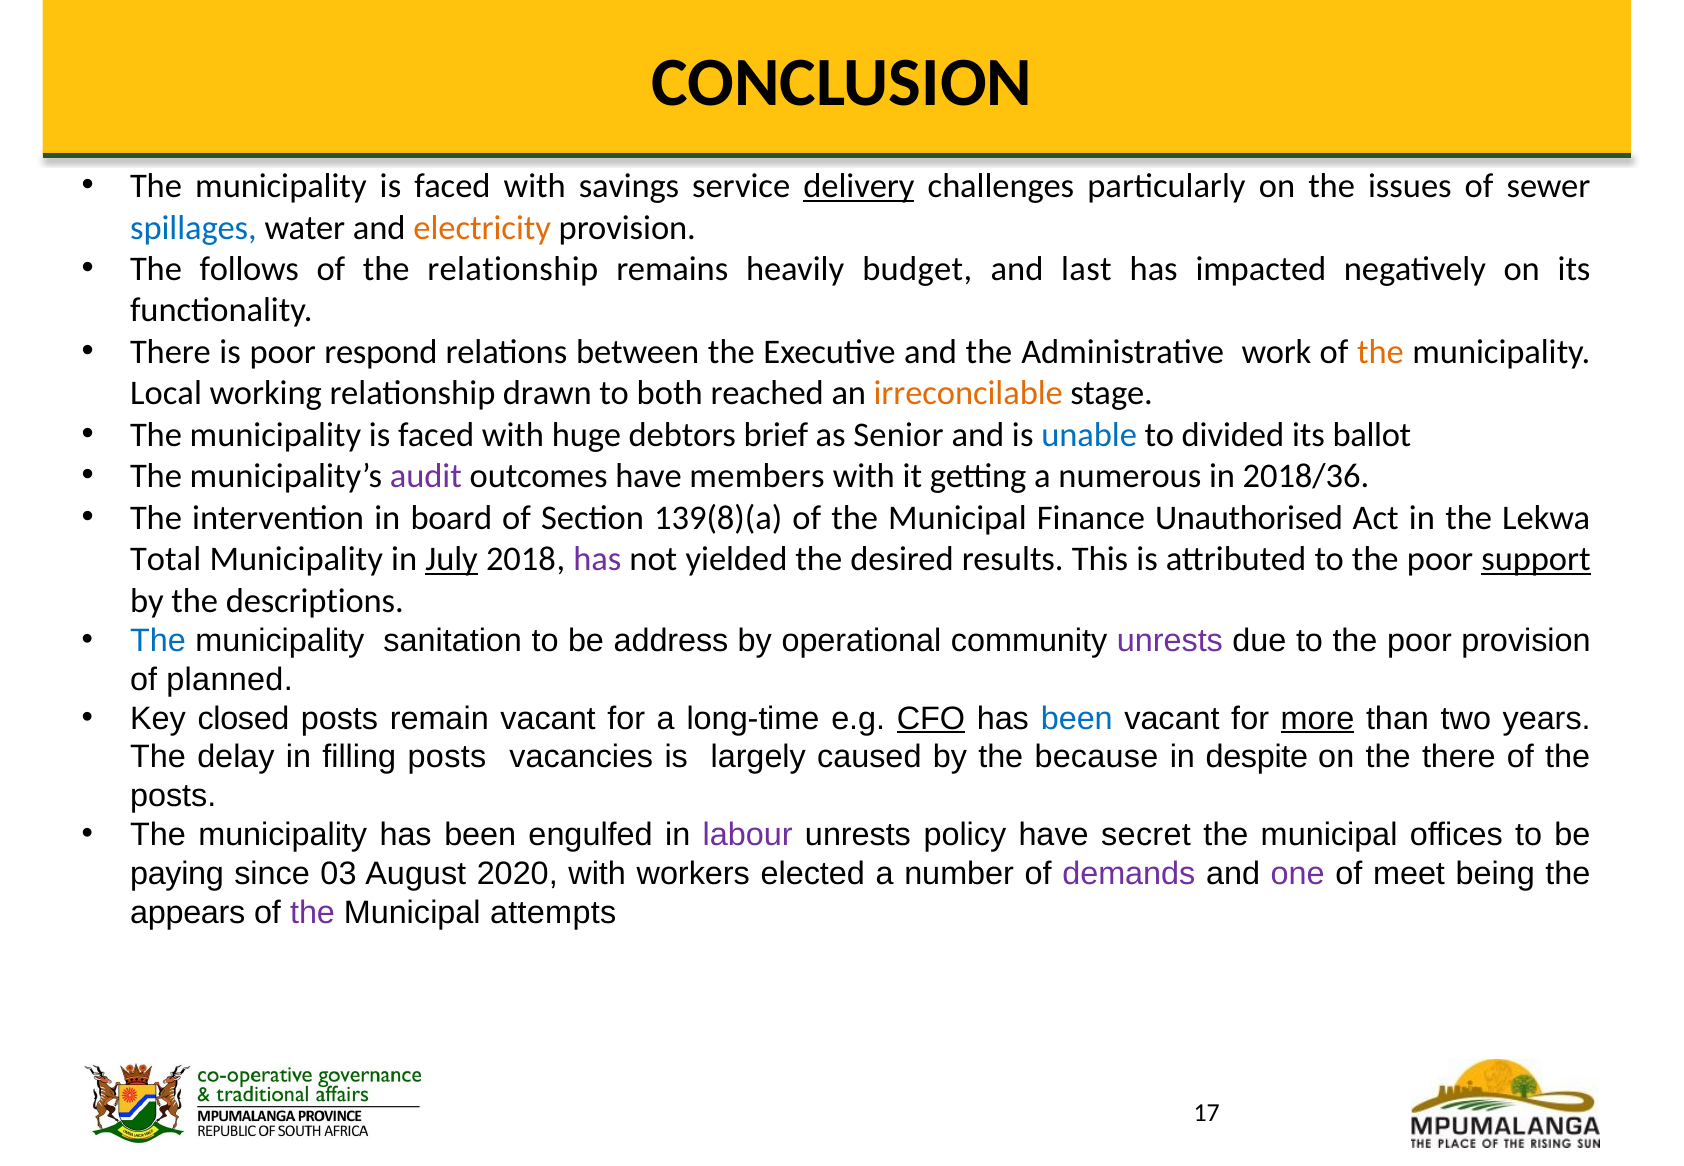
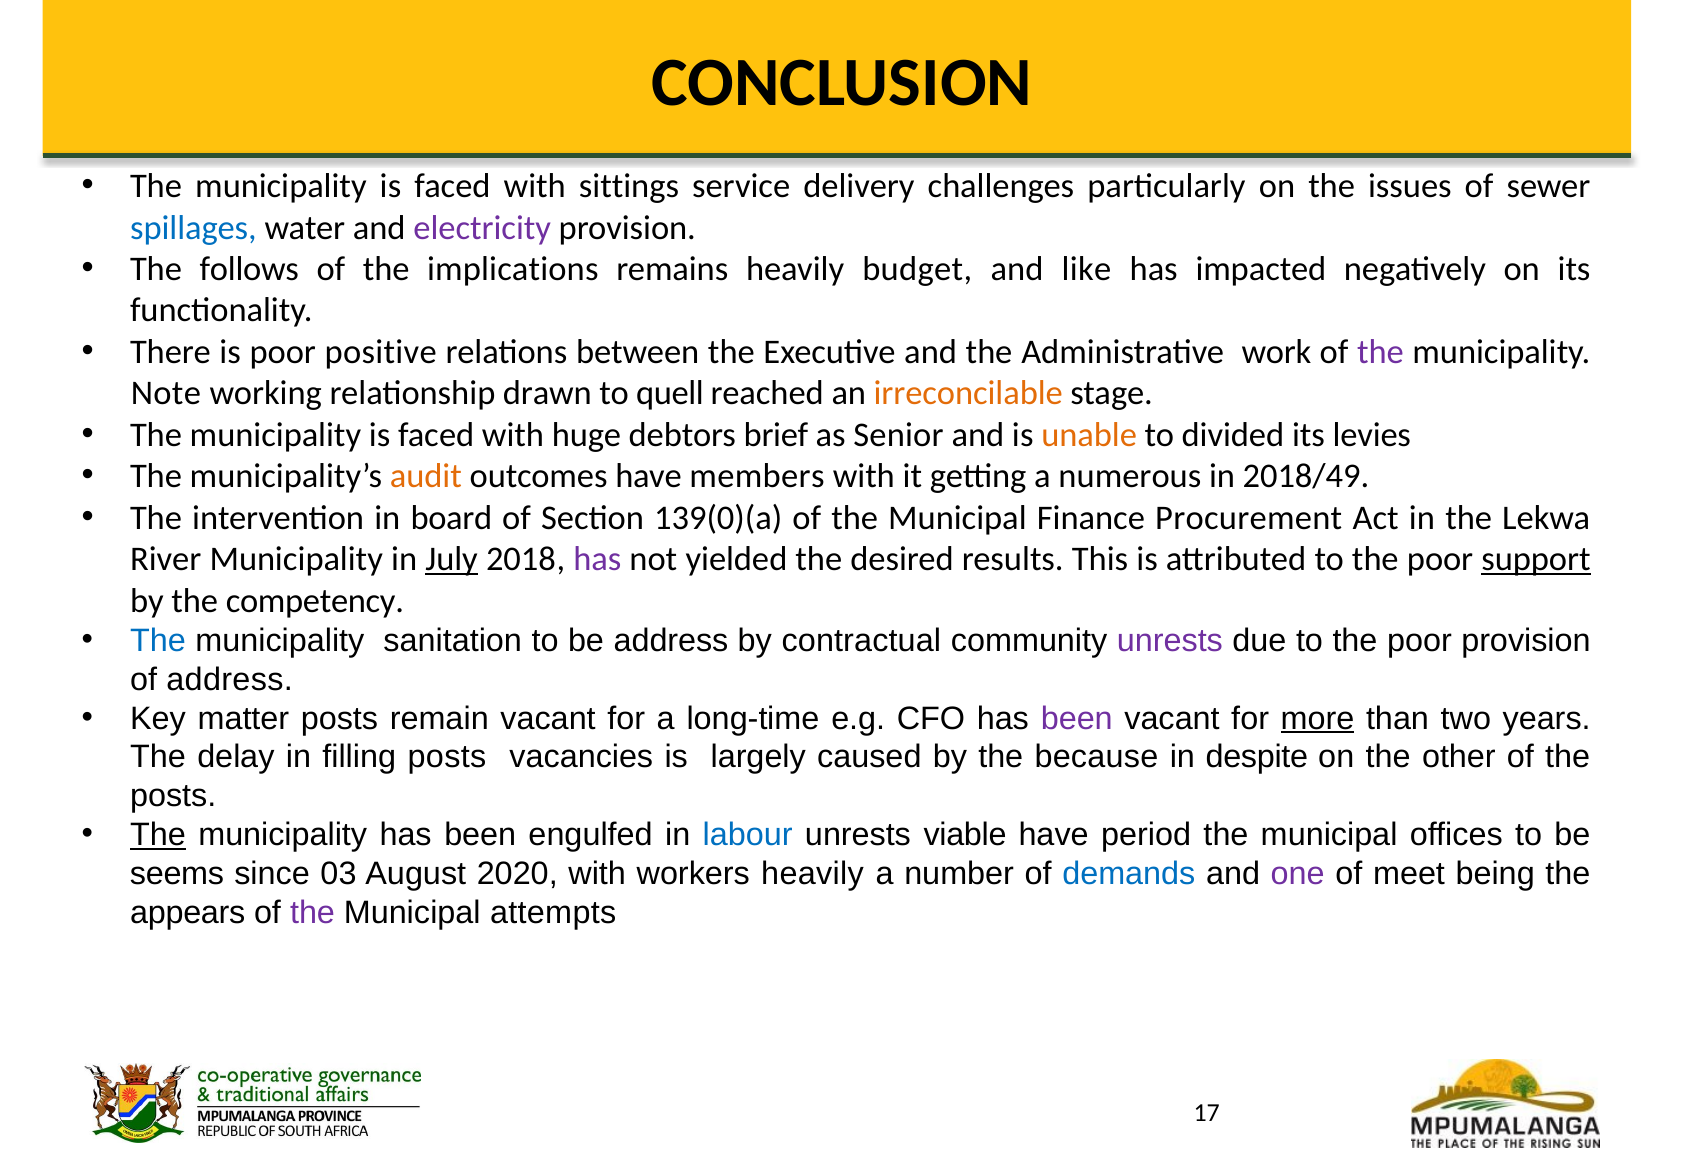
savings: savings -> sittings
delivery underline: present -> none
electricity colour: orange -> purple
the relationship: relationship -> implications
last: last -> like
respond: respond -> positive
the at (1380, 352) colour: orange -> purple
Local: Local -> Note
both: both -> quell
unable colour: blue -> orange
ballot: ballot -> levies
audit colour: purple -> orange
2018/36: 2018/36 -> 2018/49
139(8)(a: 139(8)(a -> 139(0)(a
Unauthorised: Unauthorised -> Procurement
Total: Total -> River
descriptions: descriptions -> competency
operational: operational -> contractual
of planned: planned -> address
closed: closed -> matter
CFO underline: present -> none
been at (1077, 718) colour: blue -> purple
the there: there -> other
The at (158, 835) underline: none -> present
labour colour: purple -> blue
policy: policy -> viable
secret: secret -> period
paying: paying -> seems
workers elected: elected -> heavily
demands colour: purple -> blue
